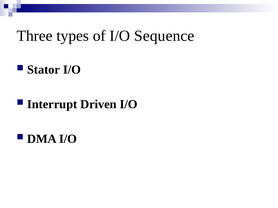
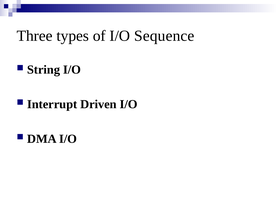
Stator: Stator -> String
